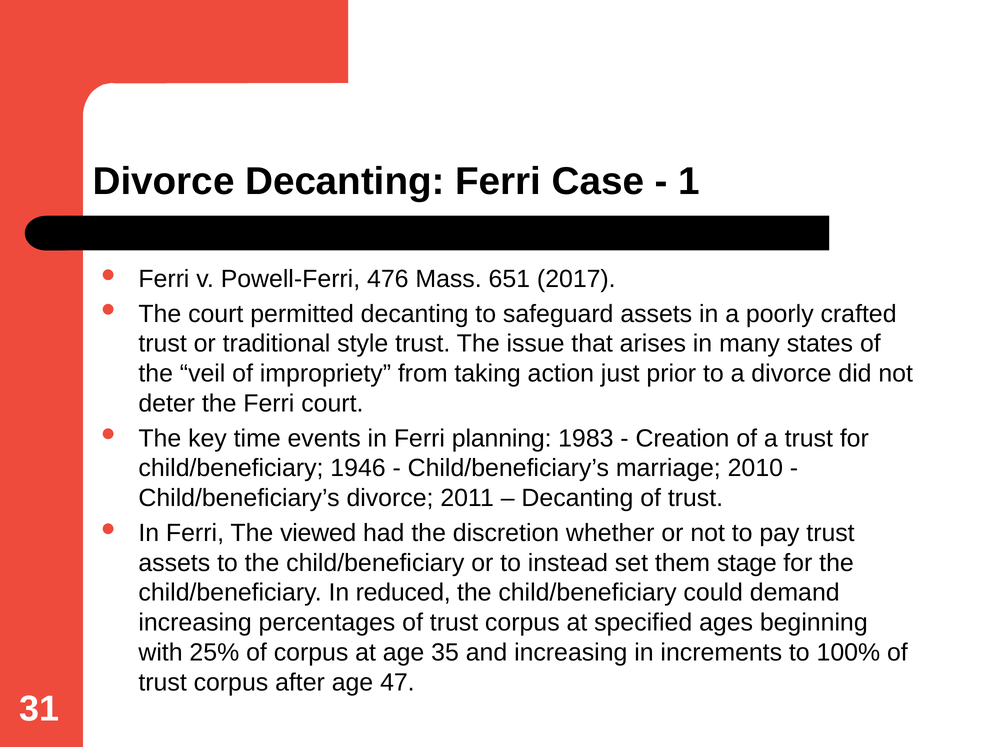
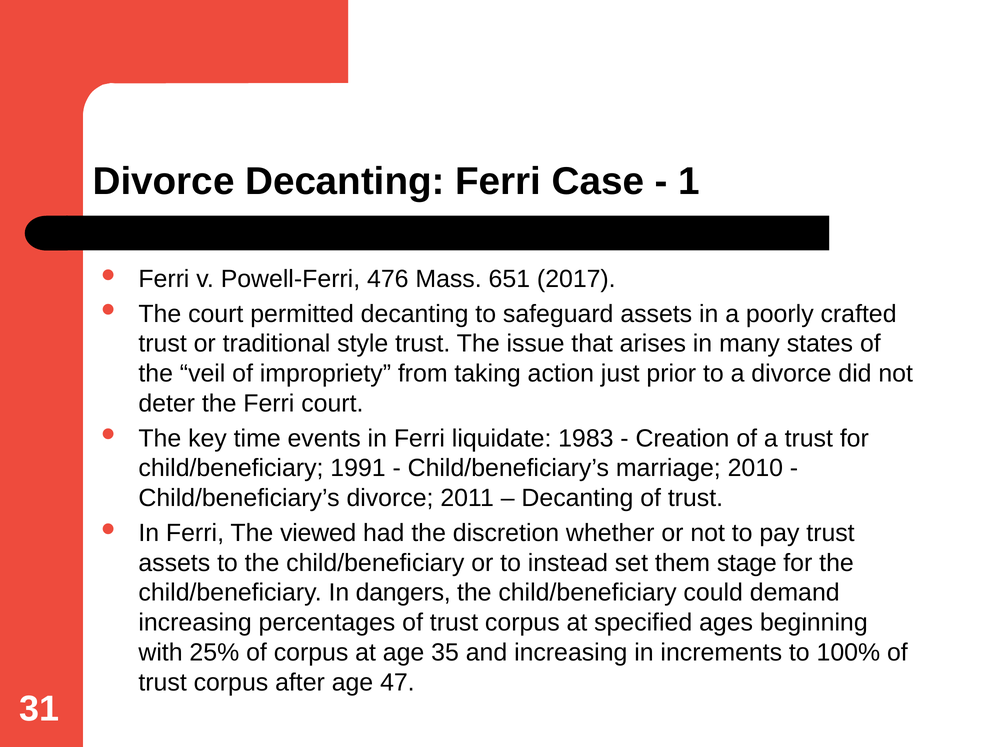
planning: planning -> liquidate
1946: 1946 -> 1991
reduced: reduced -> dangers
